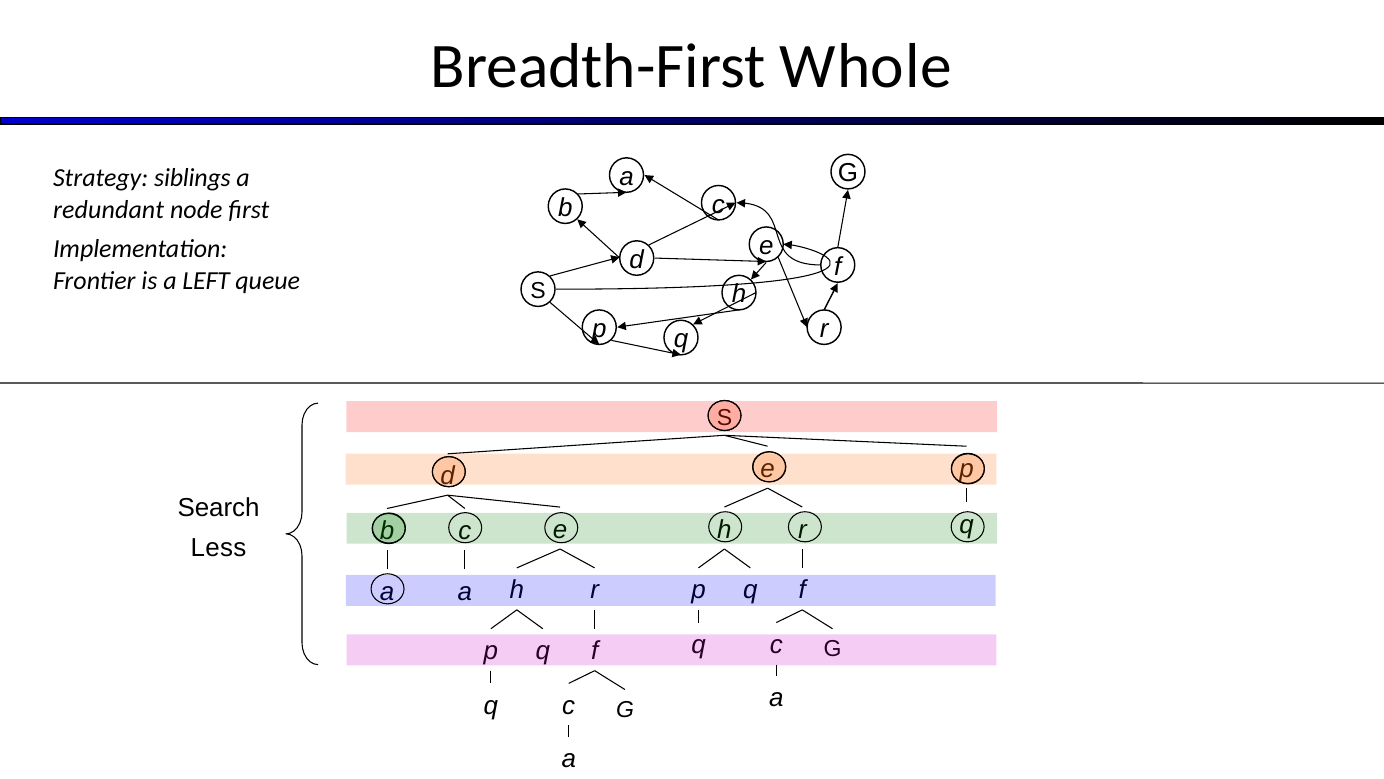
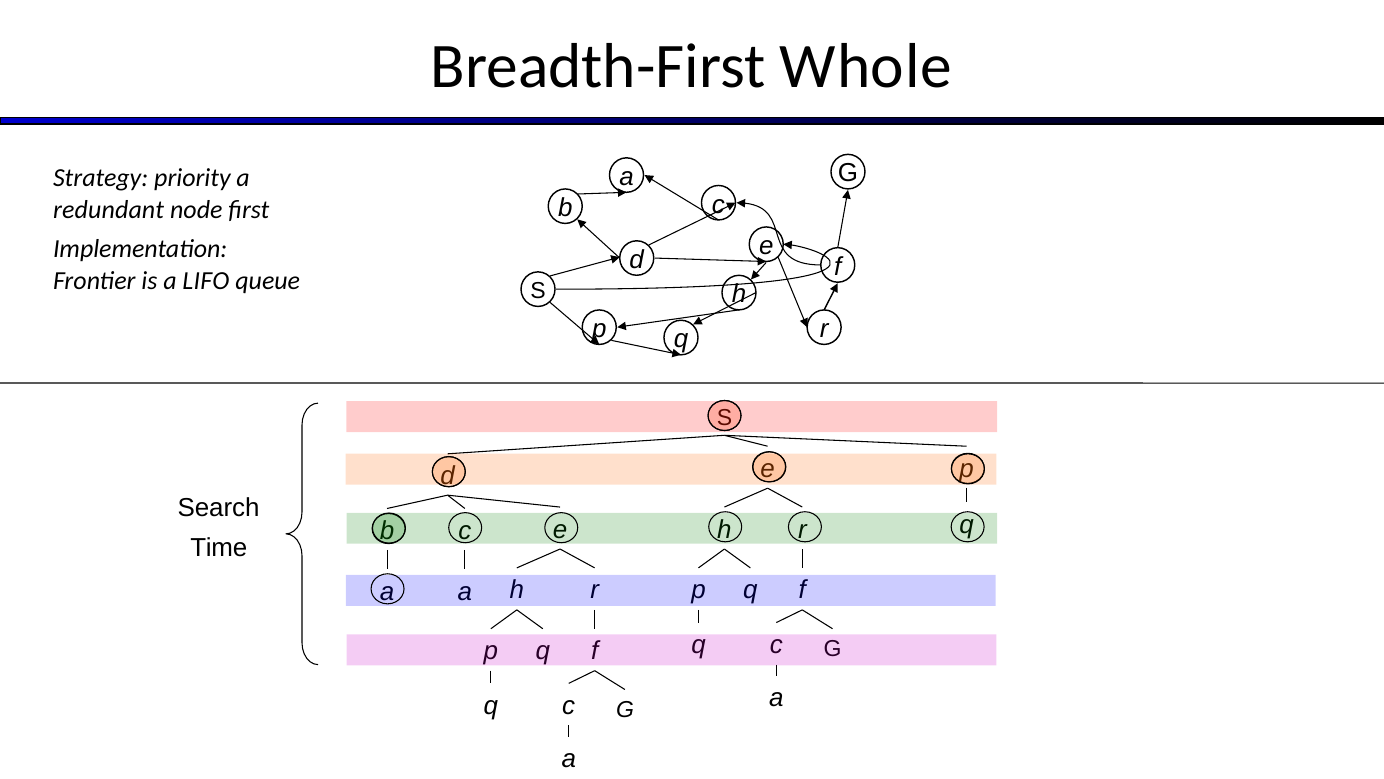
siblings: siblings -> priority
LEFT: LEFT -> LIFO
Less: Less -> Time
